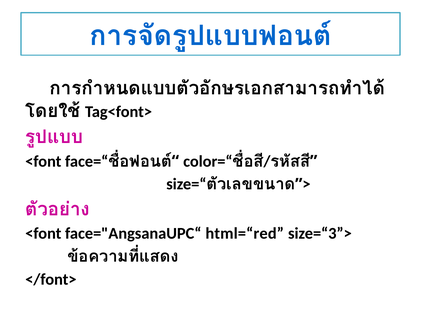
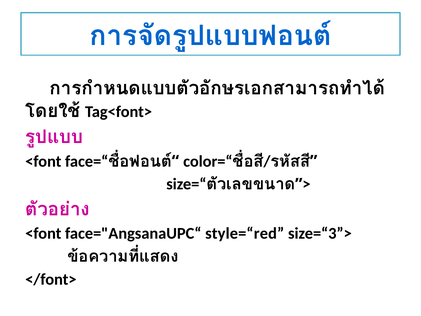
html=“red: html=“red -> style=“red
